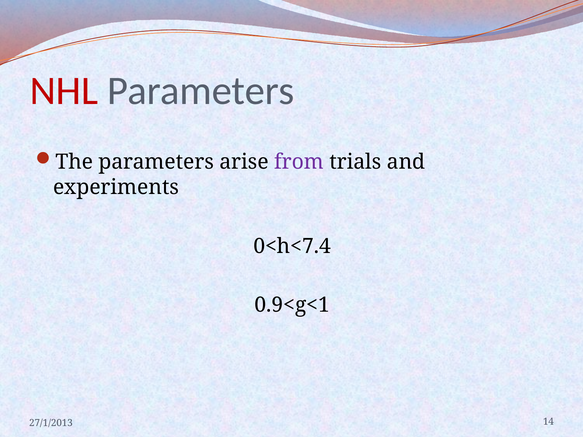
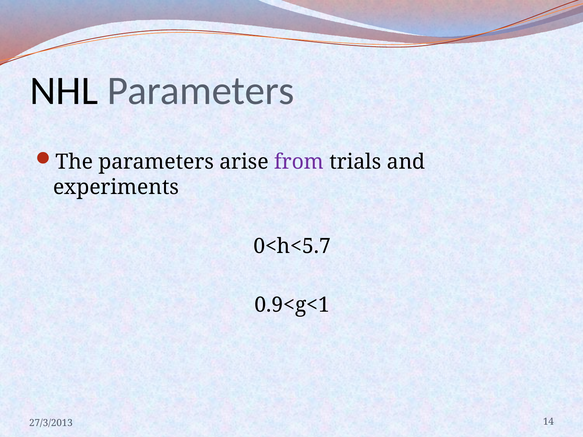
NHL colour: red -> black
0<h<7.4: 0<h<7.4 -> 0<h<5.7
27/1/2013: 27/1/2013 -> 27/3/2013
